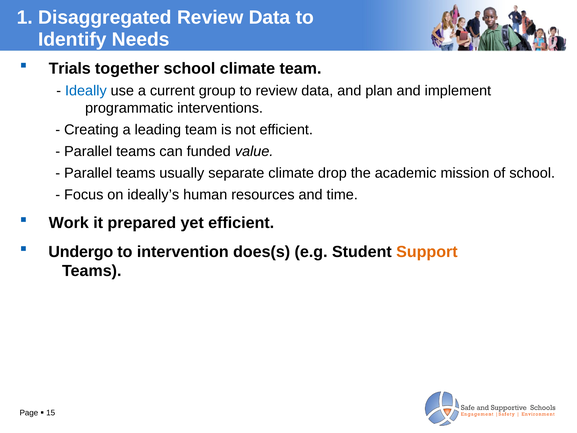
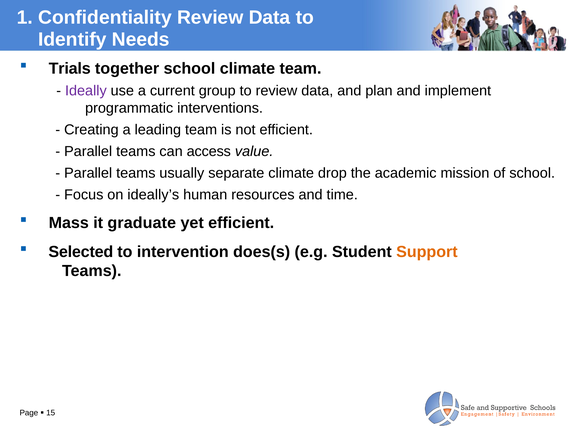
Disaggregated: Disaggregated -> Confidentiality
Ideally colour: blue -> purple
funded: funded -> access
Work: Work -> Mass
prepared: prepared -> graduate
Undergo: Undergo -> Selected
